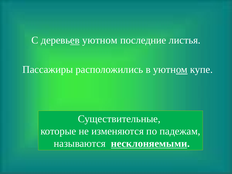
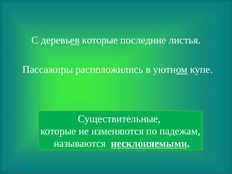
деревьев уютном: уютном -> которые
